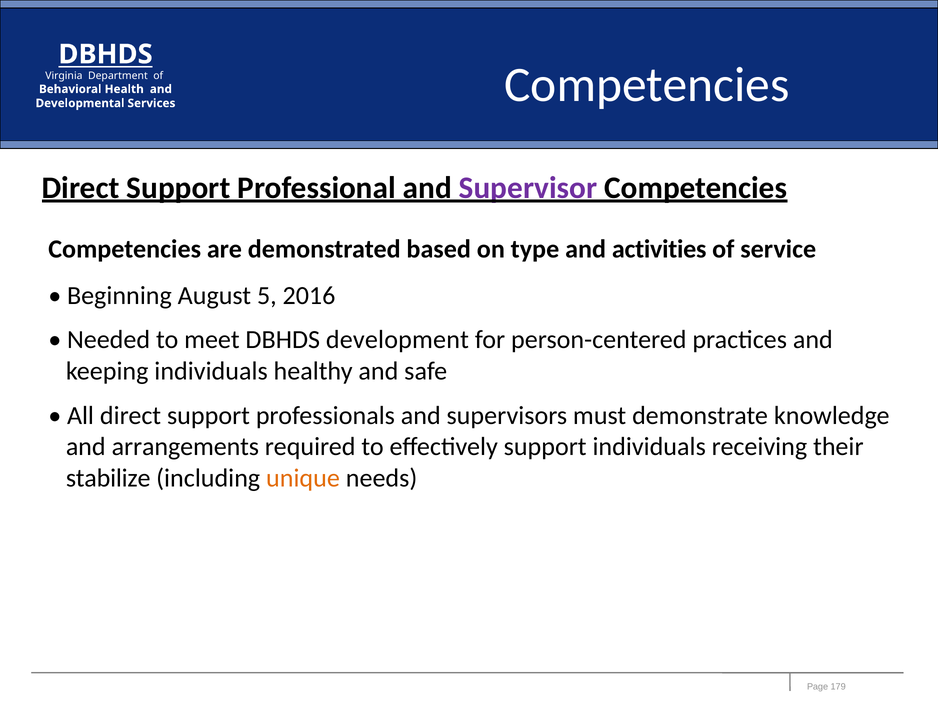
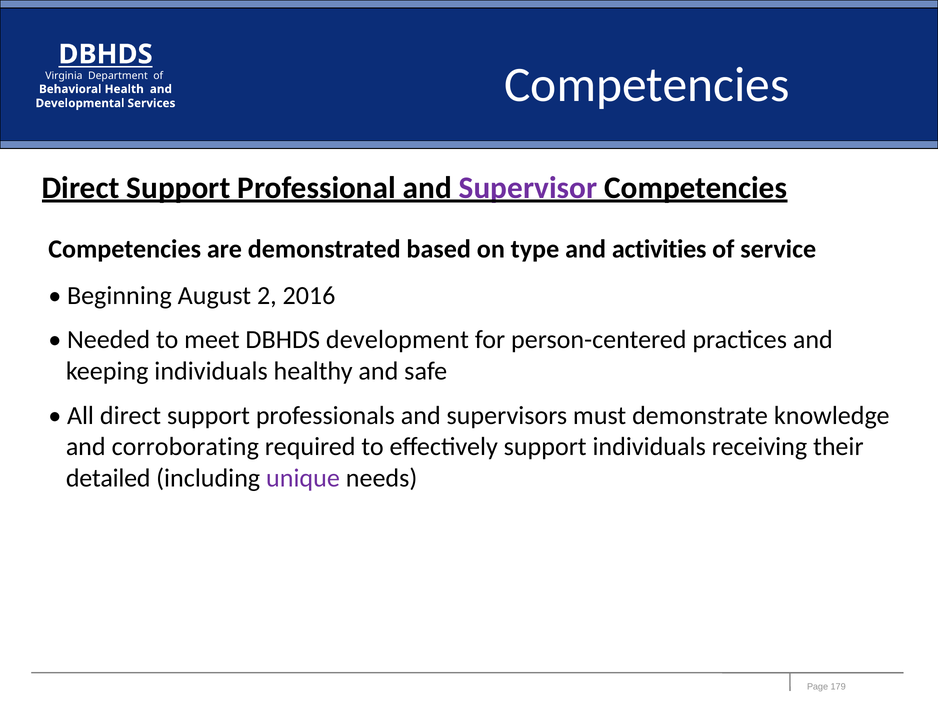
5: 5 -> 2
arrangements: arrangements -> corroborating
stabilize: stabilize -> detailed
unique colour: orange -> purple
